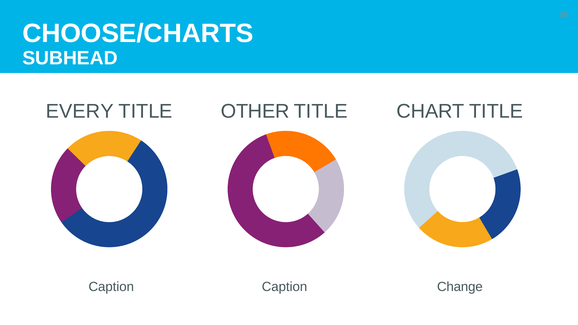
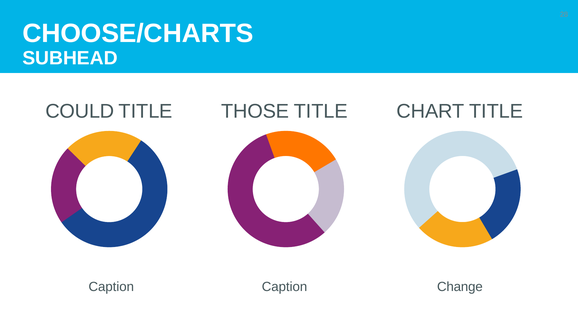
EVERY: EVERY -> COULD
OTHER: OTHER -> THOSE
